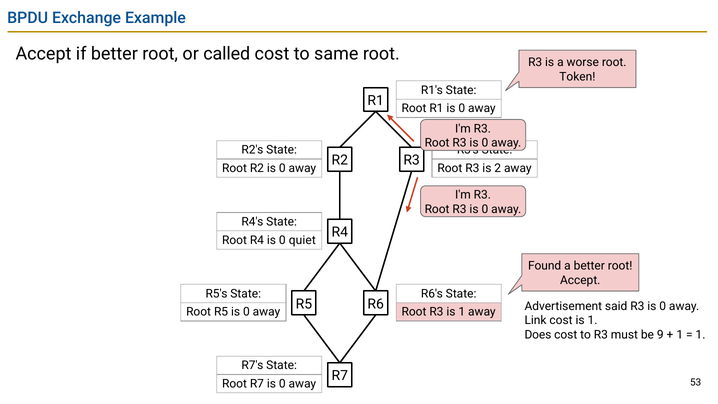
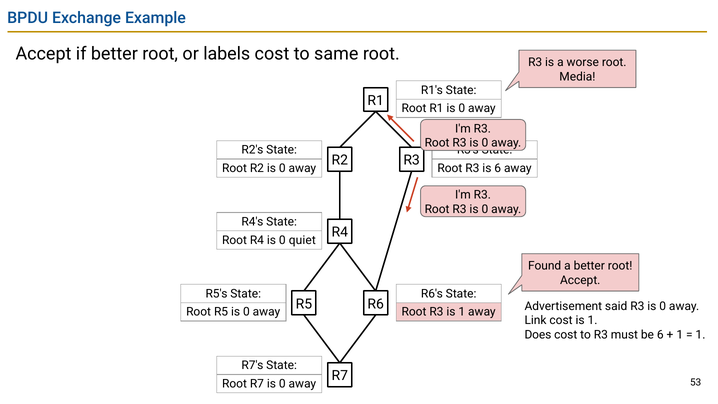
called: called -> labels
Token: Token -> Media
is 2: 2 -> 6
be 9: 9 -> 6
